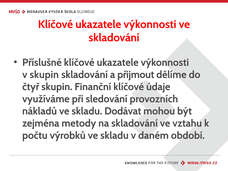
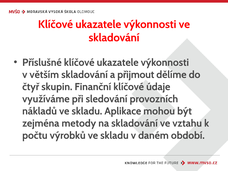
v skupin: skupin -> větším
Dodávat: Dodávat -> Aplikace
